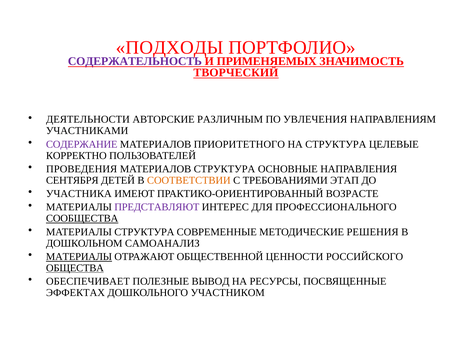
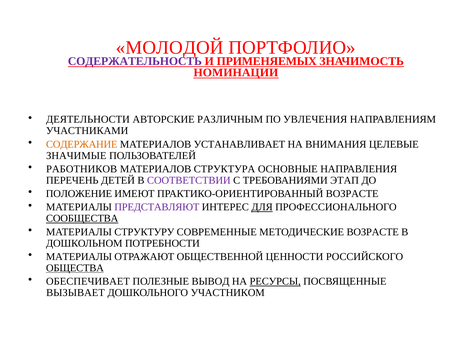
ПОДХОДЫ: ПОДХОДЫ -> МОЛОДОЙ
ТВОРЧЕСКИЙ: ТВОРЧЕСКИЙ -> НОМИНАЦИИ
СОДЕРЖАНИЕ colour: purple -> orange
ПРИОРИТЕТНОГО: ПРИОРИТЕТНОГО -> УСТАНАВЛИВАЕТ
НА СТРУКТУРА: СТРУКТУРА -> ВНИМАНИЯ
КОРРЕКТНО: КОРРЕКТНО -> ЗНАЧИМЫЕ
ПРОВЕДЕНИЯ: ПРОВЕДЕНИЯ -> РАБОТНИКОВ
СЕНТЯБРЯ: СЕНТЯБРЯ -> ПЕРЕЧЕНЬ
СООТВЕТСТВИИ colour: orange -> purple
УЧАСТНИКА: УЧАСТНИКА -> ПОЛОЖЕНИЕ
ДЛЯ underline: none -> present
МАТЕРИАЛЫ СТРУКТУРА: СТРУКТУРА -> СТРУКТУРУ
МЕТОДИЧЕСКИЕ РЕШЕНИЯ: РЕШЕНИЯ -> ВОЗРАСТЕ
САМОАНАЛИЗ: САМОАНАЛИЗ -> ПОТРЕБНОСТИ
МАТЕРИАЛЫ at (79, 257) underline: present -> none
РЕСУРСЫ underline: none -> present
ЭФФЕКТАХ: ЭФФЕКТАХ -> ВЫЗЫВАЕТ
